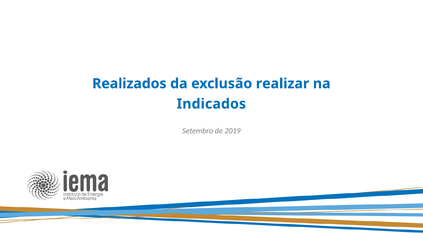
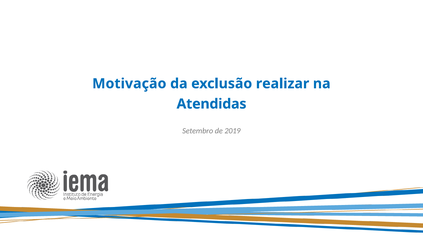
Realizados: Realizados -> Motivação
Indicados: Indicados -> Atendidas
